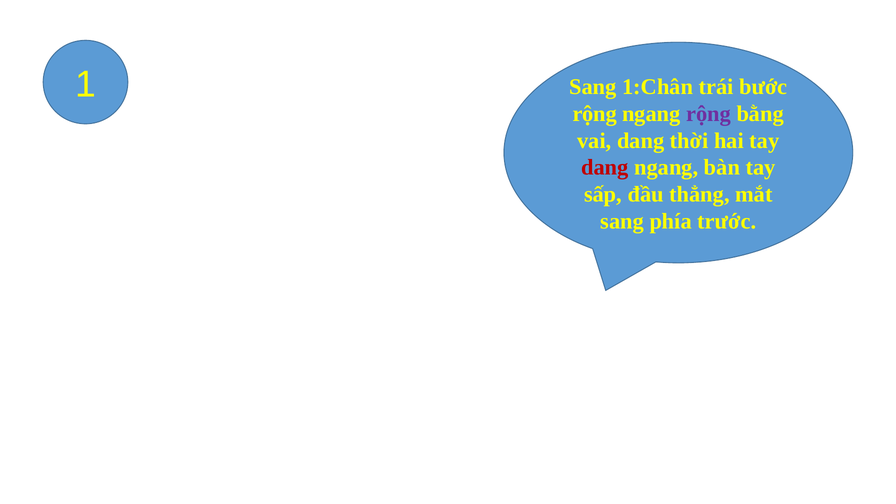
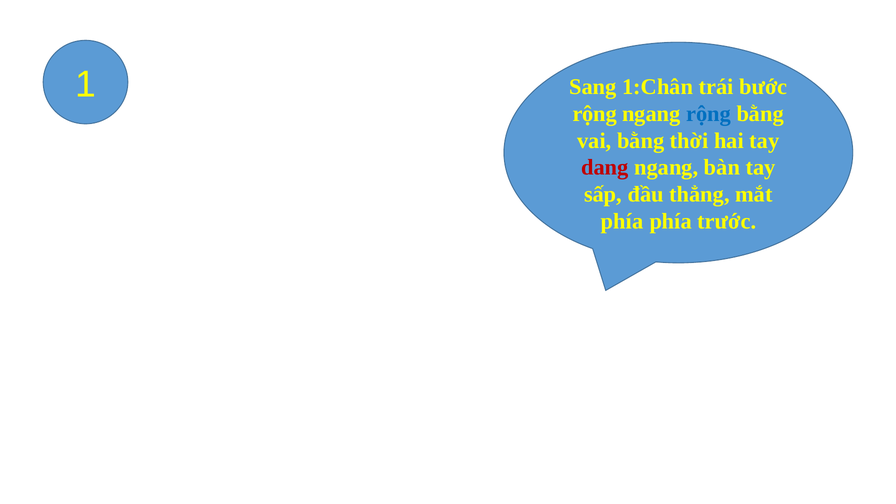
rộng at (709, 114) colour: purple -> blue
vai dang: dang -> bằng
sang at (622, 221): sang -> phía
